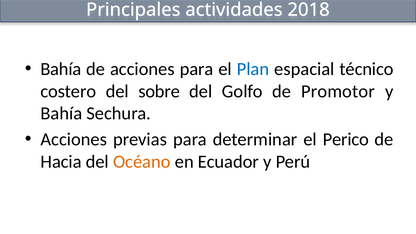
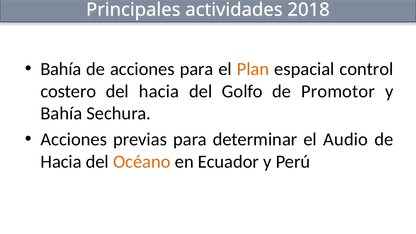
Plan colour: blue -> orange
técnico: técnico -> control
del sobre: sobre -> hacia
Perico: Perico -> Audio
